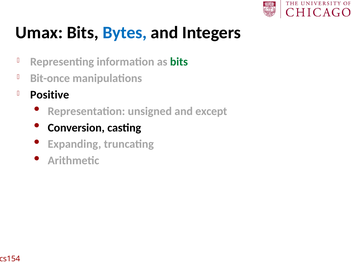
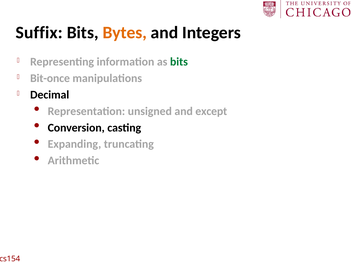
Umax: Umax -> Suffix
Bytes colour: blue -> orange
Positive: Positive -> Decimal
